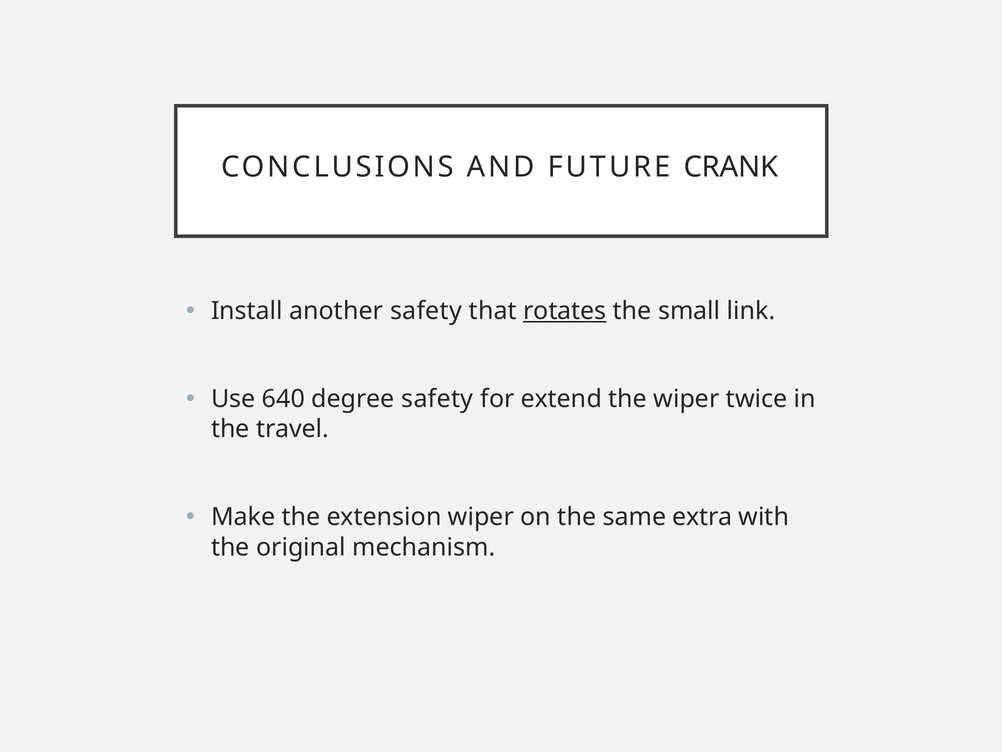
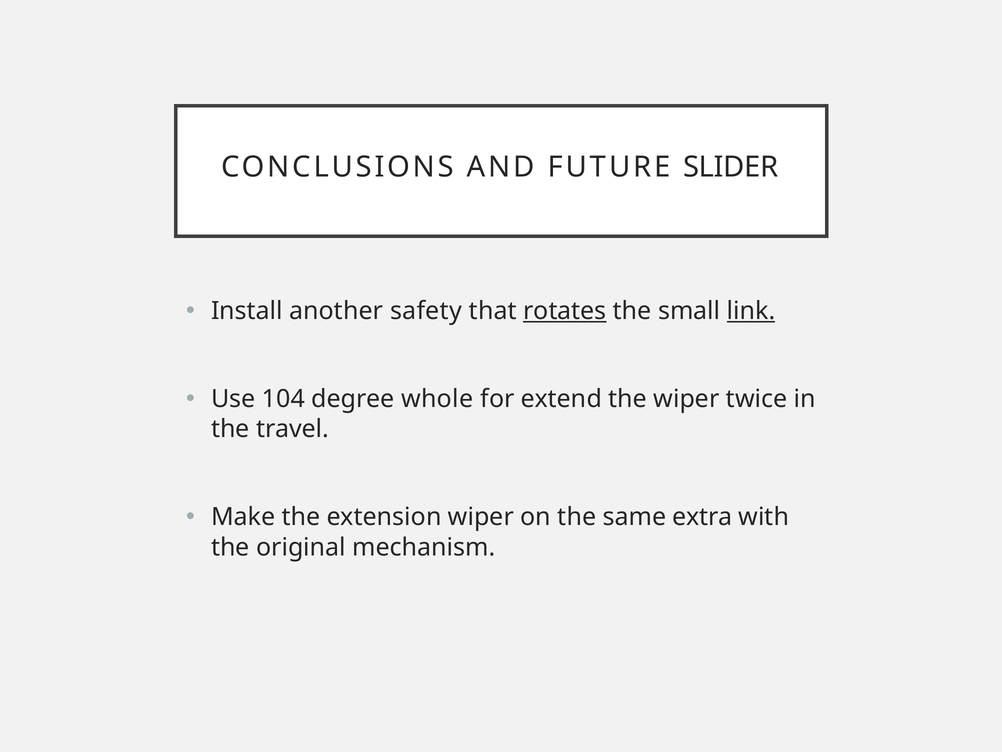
CRANK: CRANK -> SLIDER
link underline: none -> present
640: 640 -> 104
degree safety: safety -> whole
